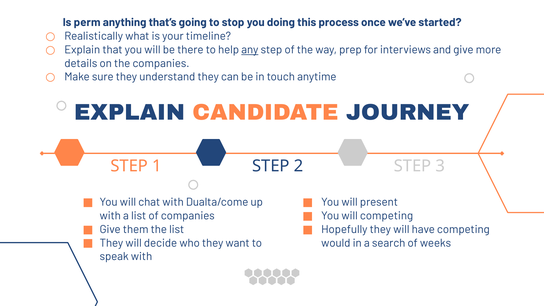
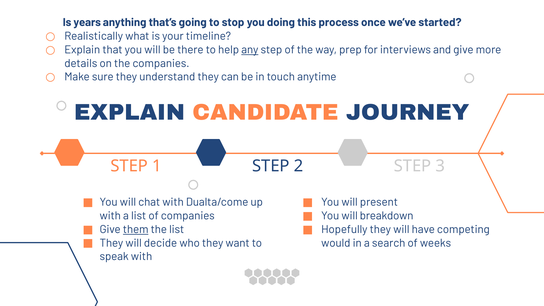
perm: perm -> years
will competing: competing -> breakdown
them underline: none -> present
